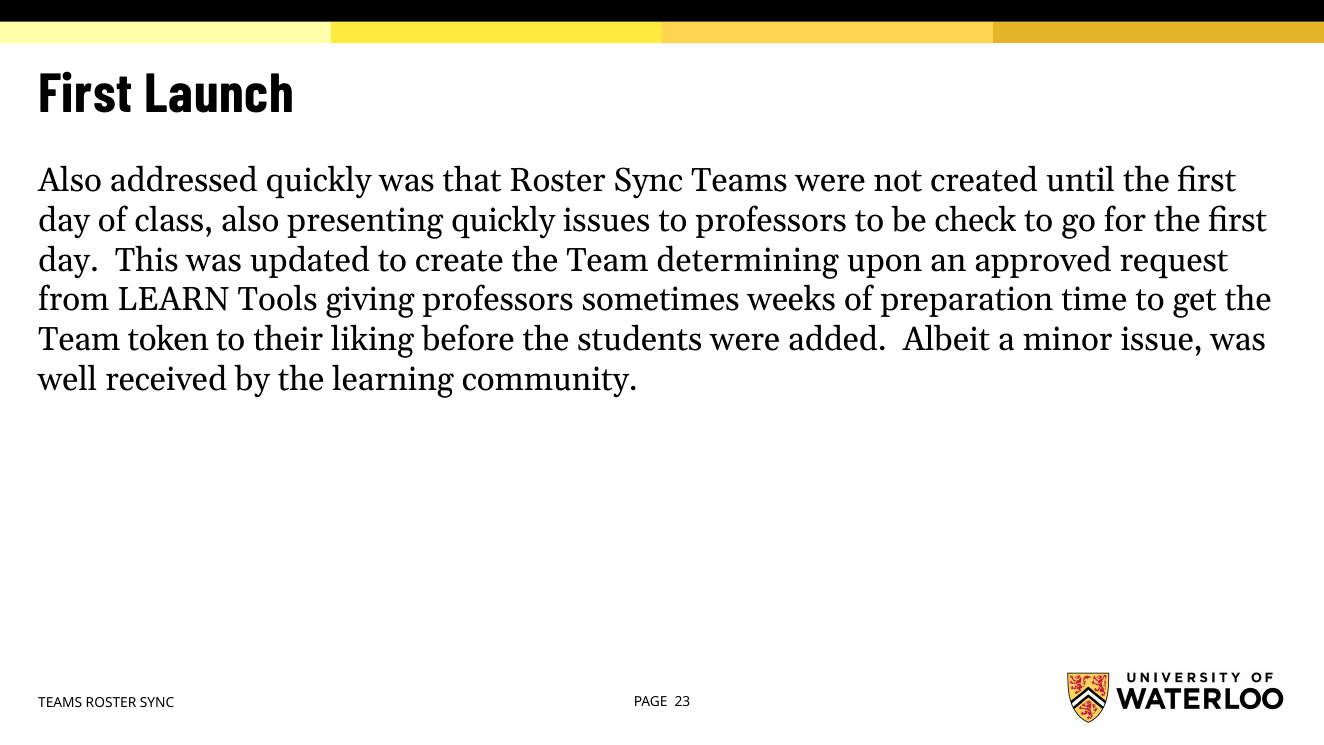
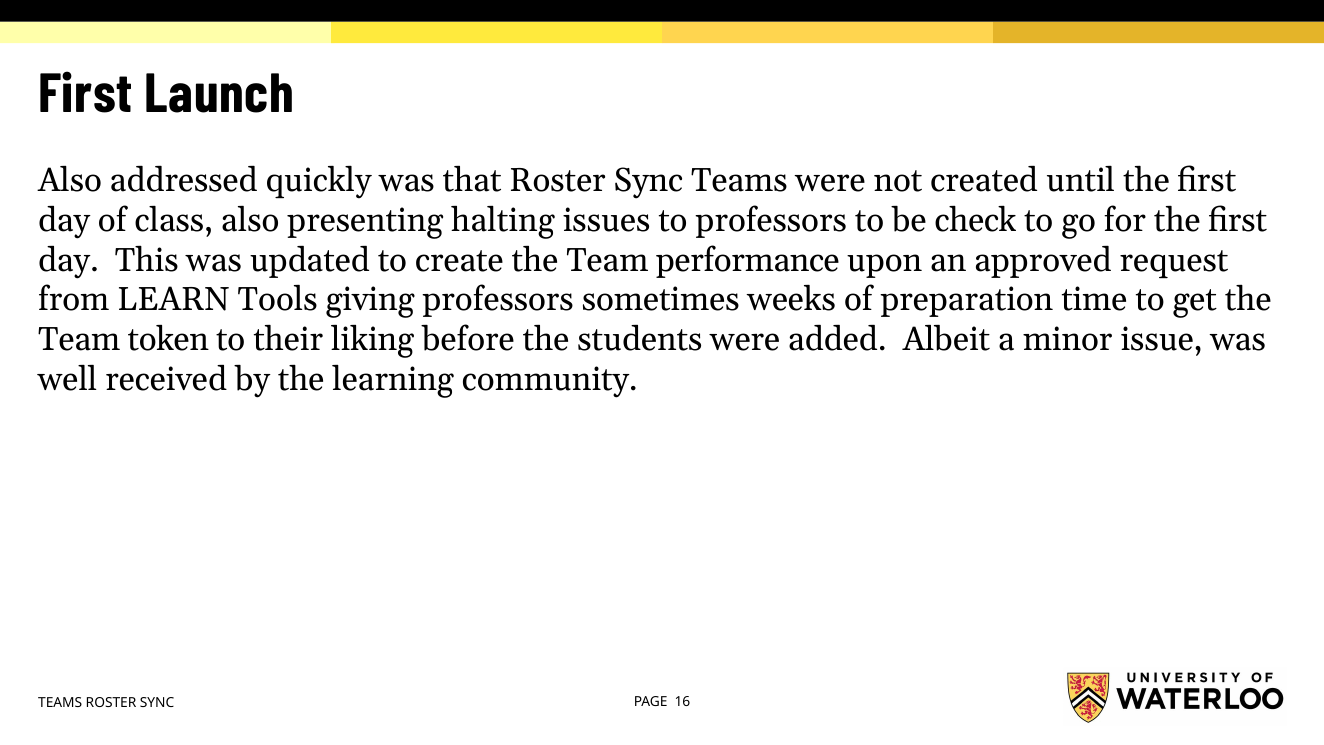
presenting quickly: quickly -> halting
determining: determining -> performance
23: 23 -> 16
